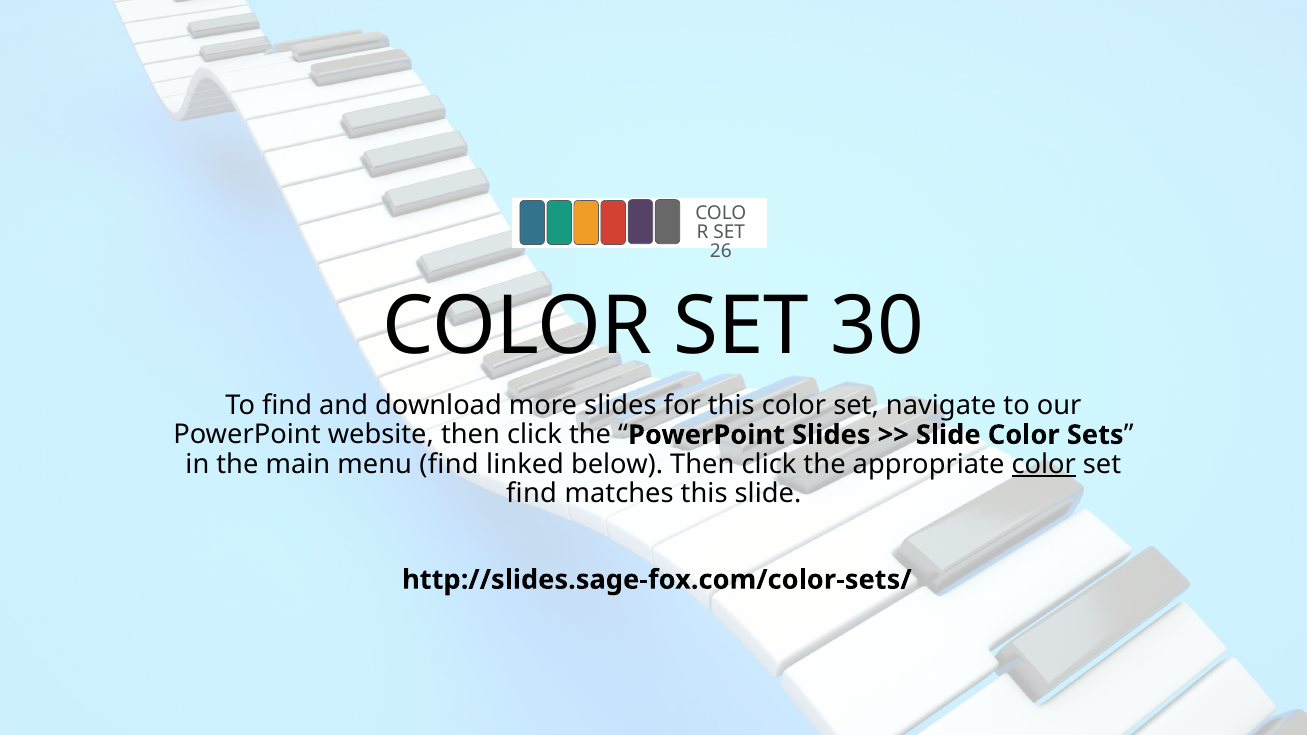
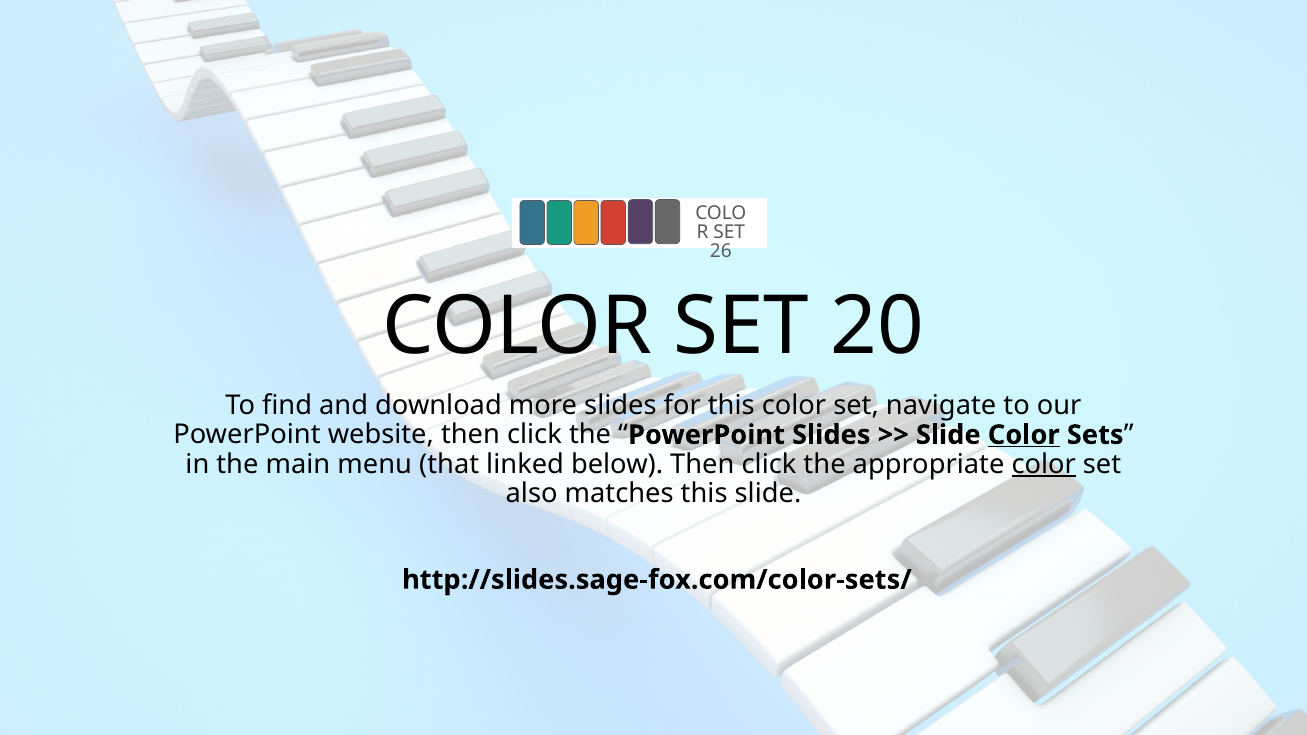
30: 30 -> 20
Color at (1024, 435) underline: none -> present
menu find: find -> that
find at (531, 494): find -> also
